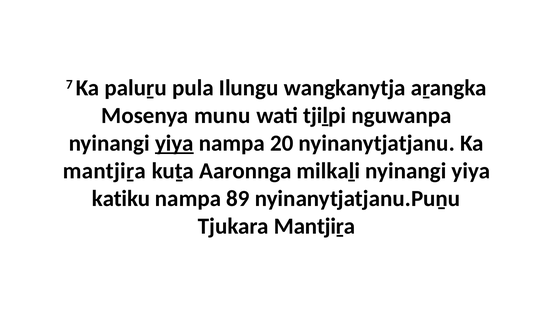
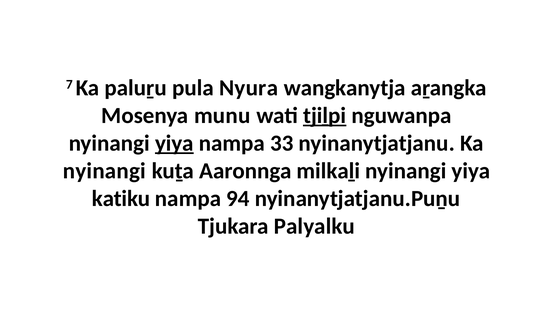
Ilungu: Ilungu -> Nyura
tjiḻpi underline: none -> present
20: 20 -> 33
mantjiṟa at (104, 171): mantjiṟa -> nyinangi
89: 89 -> 94
Tjukara Mantjiṟa: Mantjiṟa -> Palyalku
